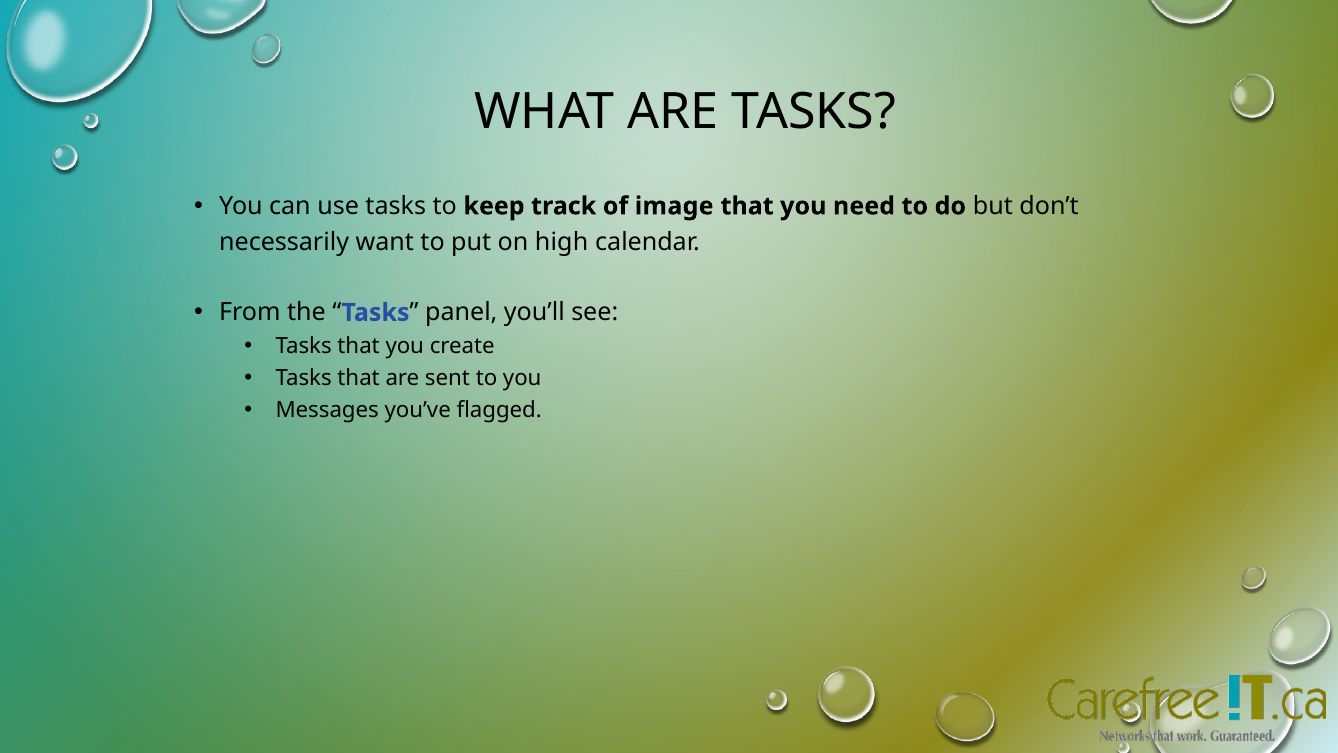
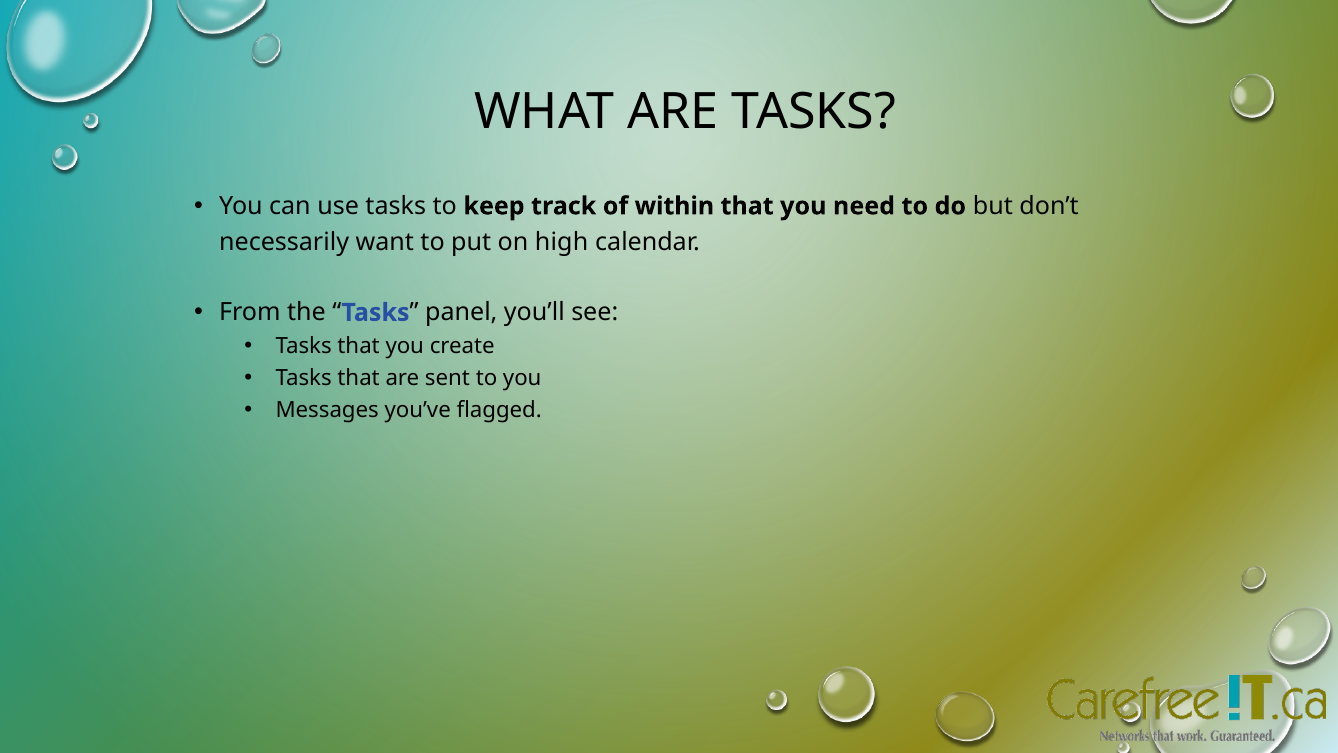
image: image -> within
